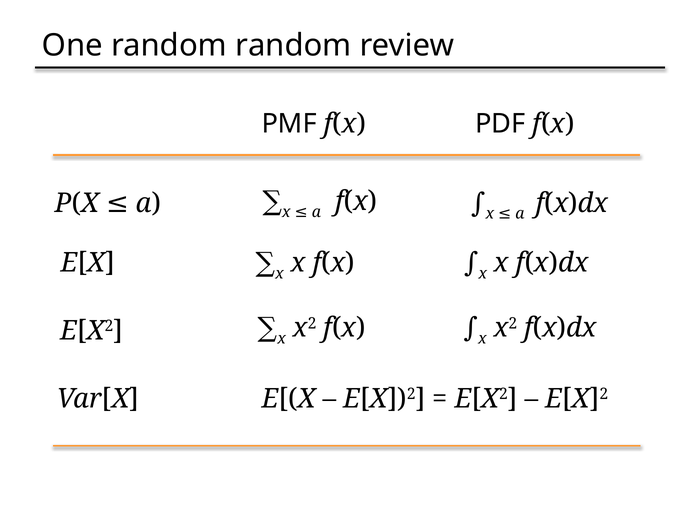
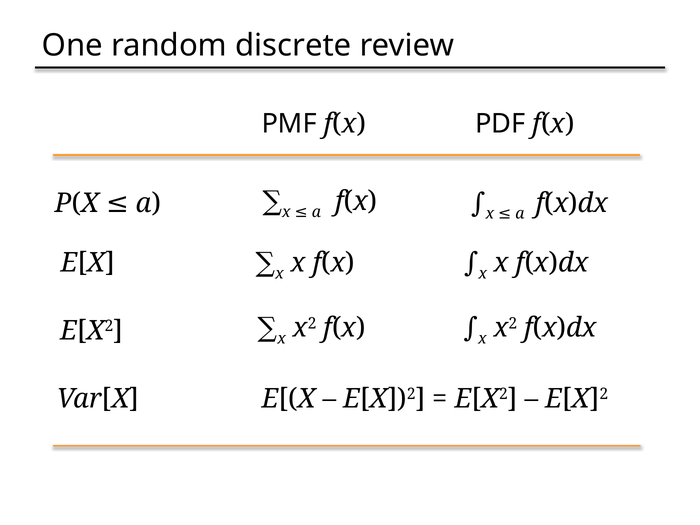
random random: random -> discrete
